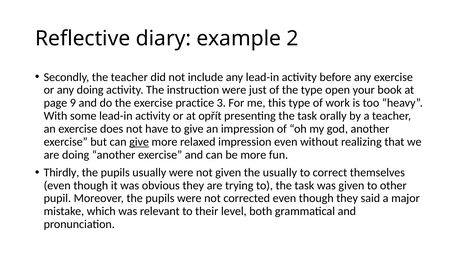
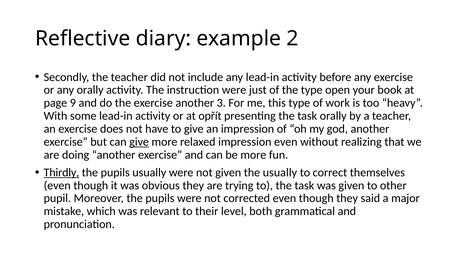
any doing: doing -> orally
exercise practice: practice -> another
Thirdly underline: none -> present
